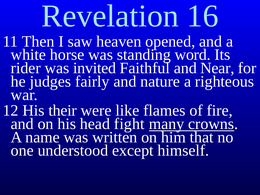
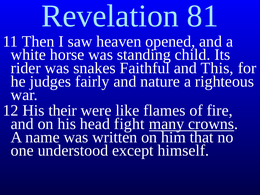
16: 16 -> 81
word: word -> child
invited: invited -> snakes
Near: Near -> This
